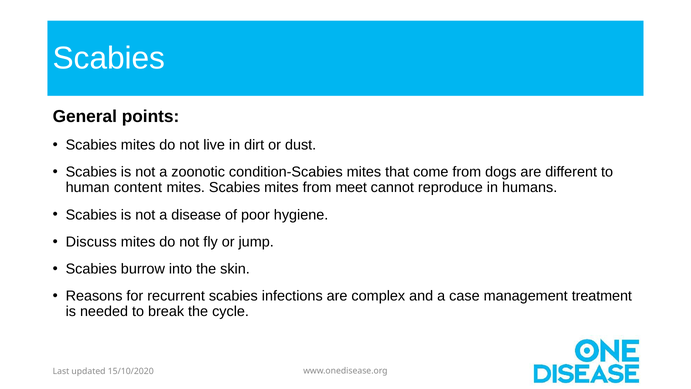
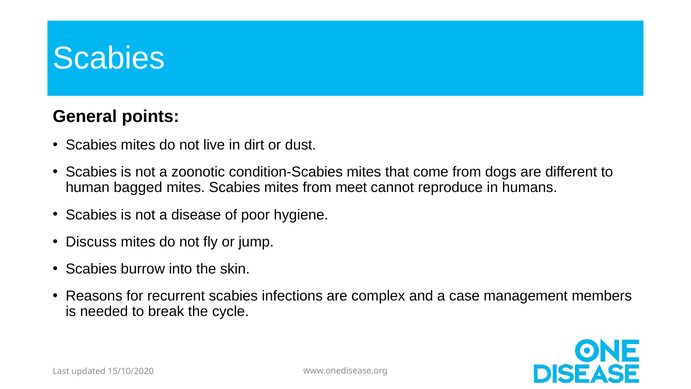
content: content -> bagged
treatment: treatment -> members
